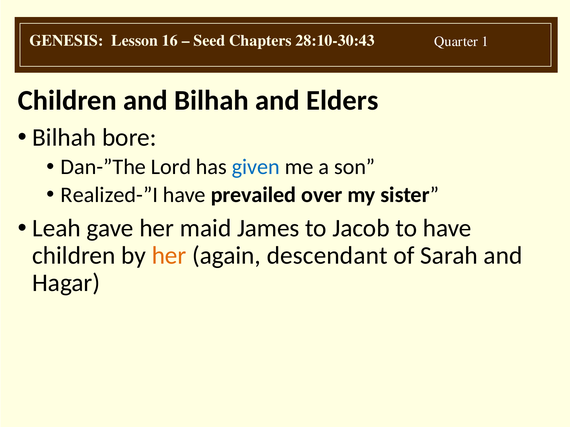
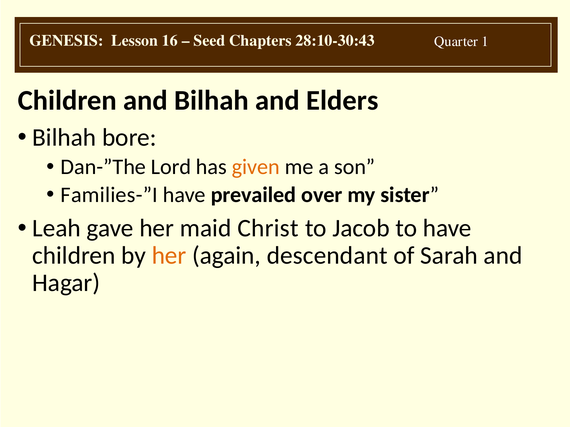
given colour: blue -> orange
Realized-”I: Realized-”I -> Families-”I
James: James -> Christ
